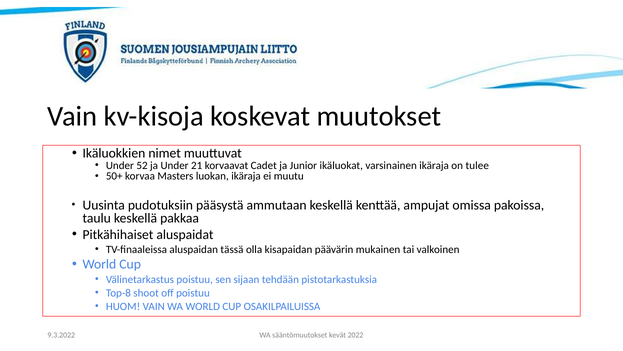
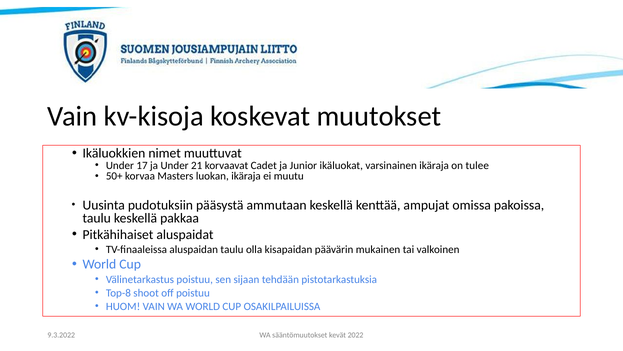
52: 52 -> 17
aluspaidan tässä: tässä -> taulu
